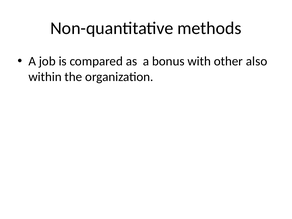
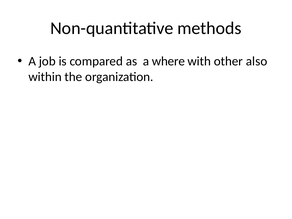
bonus: bonus -> where
